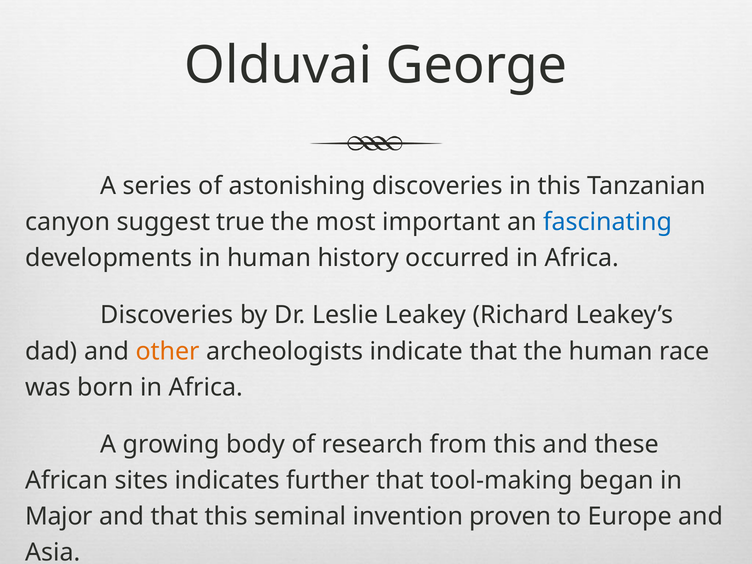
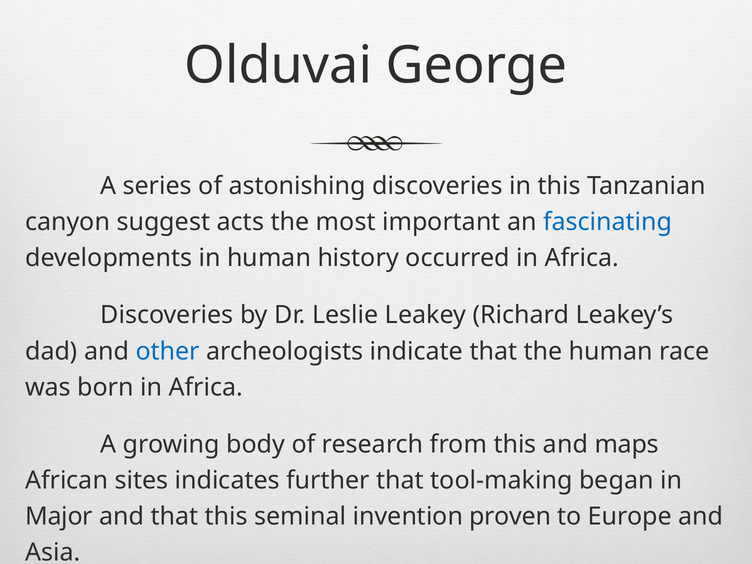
true: true -> acts
other colour: orange -> blue
these: these -> maps
